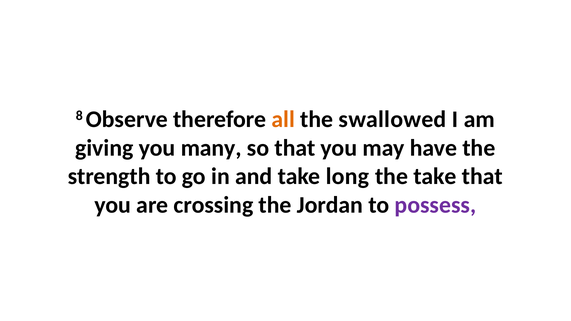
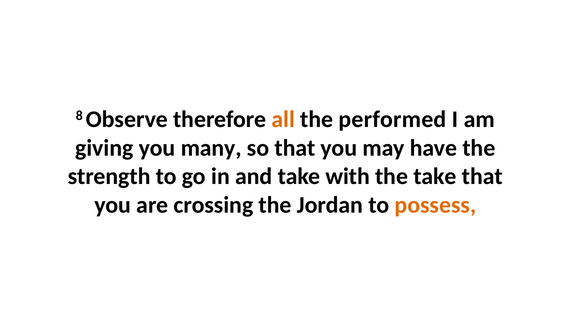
swallowed: swallowed -> performed
long: long -> with
possess colour: purple -> orange
